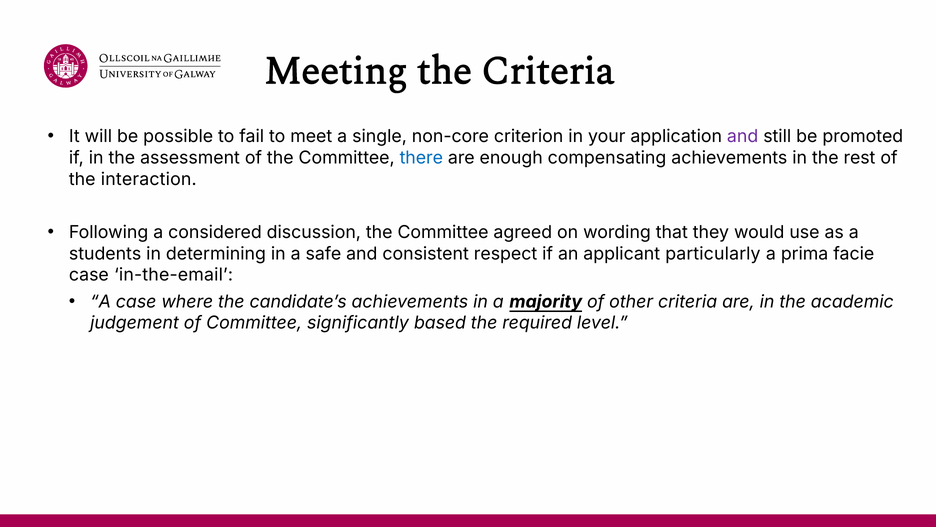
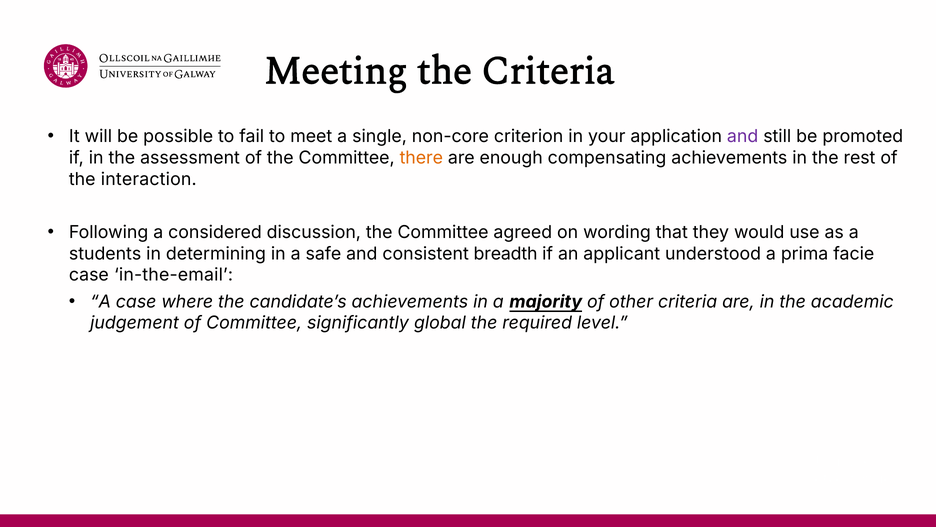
there colour: blue -> orange
respect: respect -> breadth
particularly: particularly -> understood
based: based -> global
